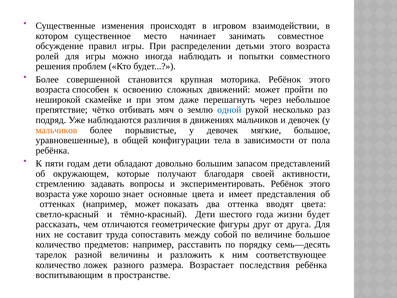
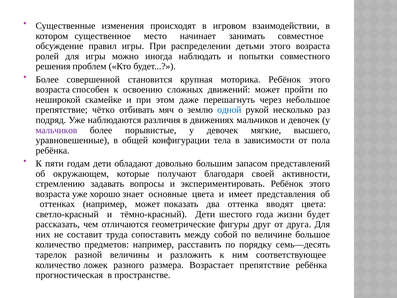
мальчиков at (56, 130) colour: orange -> purple
мягкие большое: большое -> высшего
Возрастает последствия: последствия -> препятствие
воспитывающим: воспитывающим -> прогностическая
